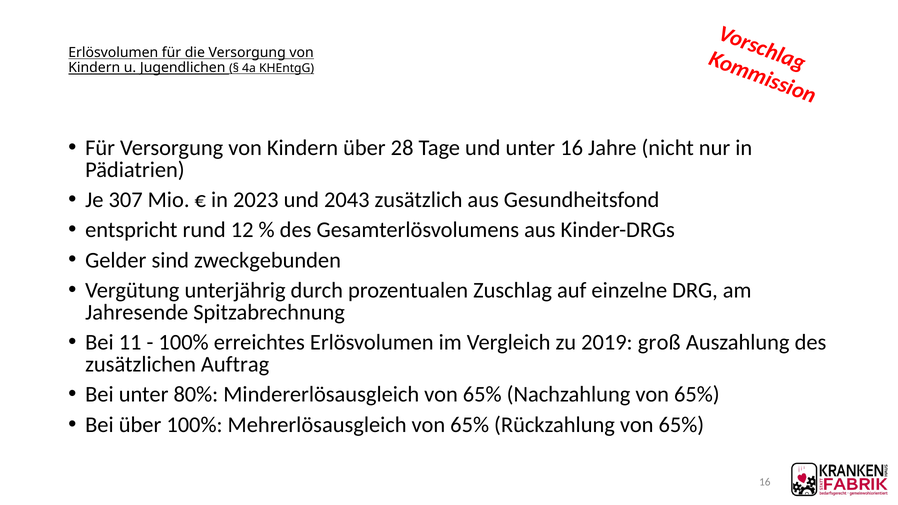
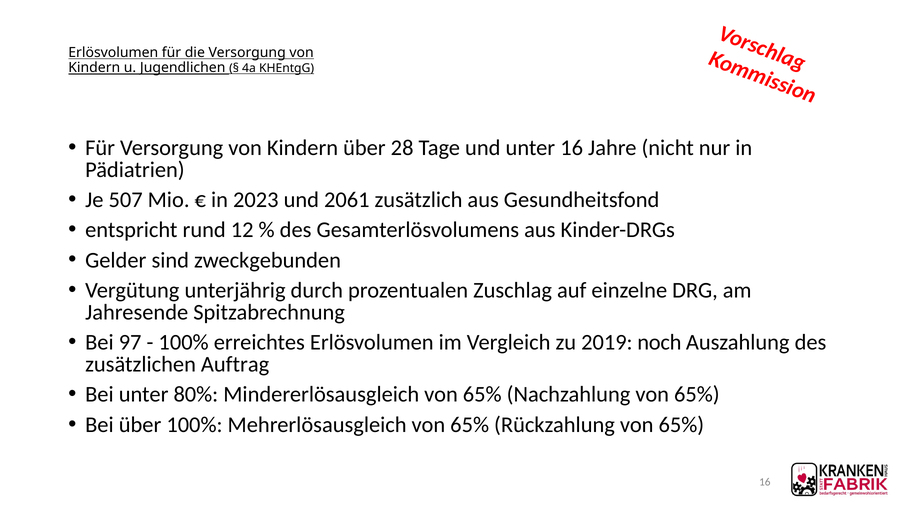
307: 307 -> 507
2043: 2043 -> 2061
11: 11 -> 97
groß: groß -> noch
